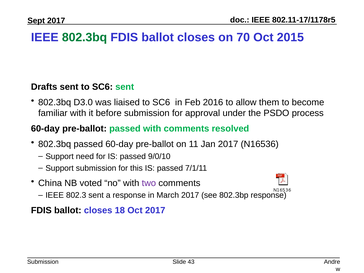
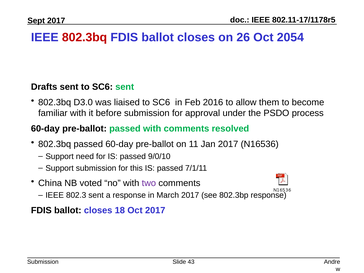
802.3bq at (85, 37) colour: green -> red
70: 70 -> 26
2015: 2015 -> 2054
